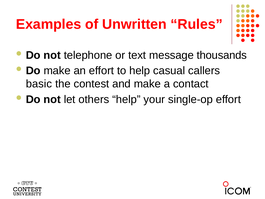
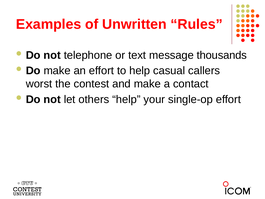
basic: basic -> worst
